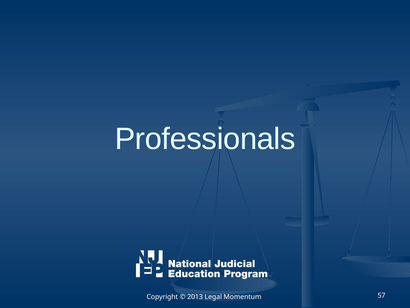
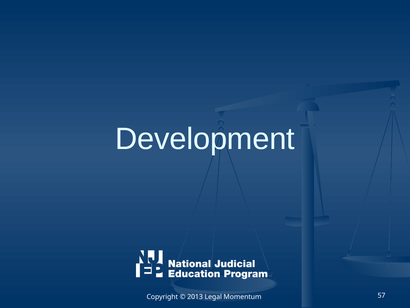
Professionals: Professionals -> Development
